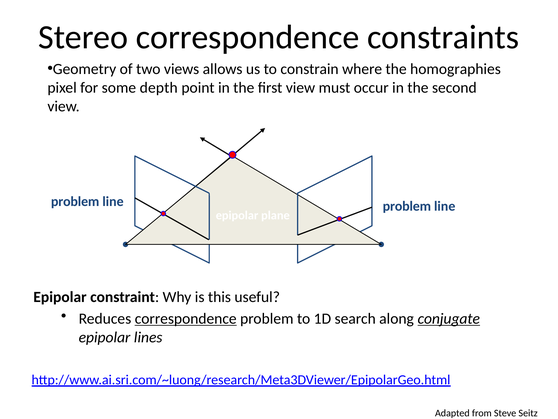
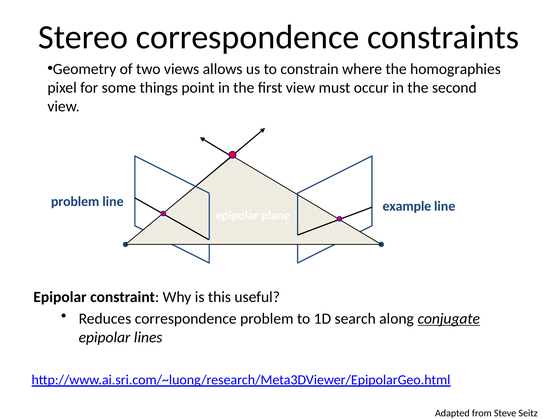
depth: depth -> things
problem at (407, 206): problem -> example
correspondence at (186, 318) underline: present -> none
